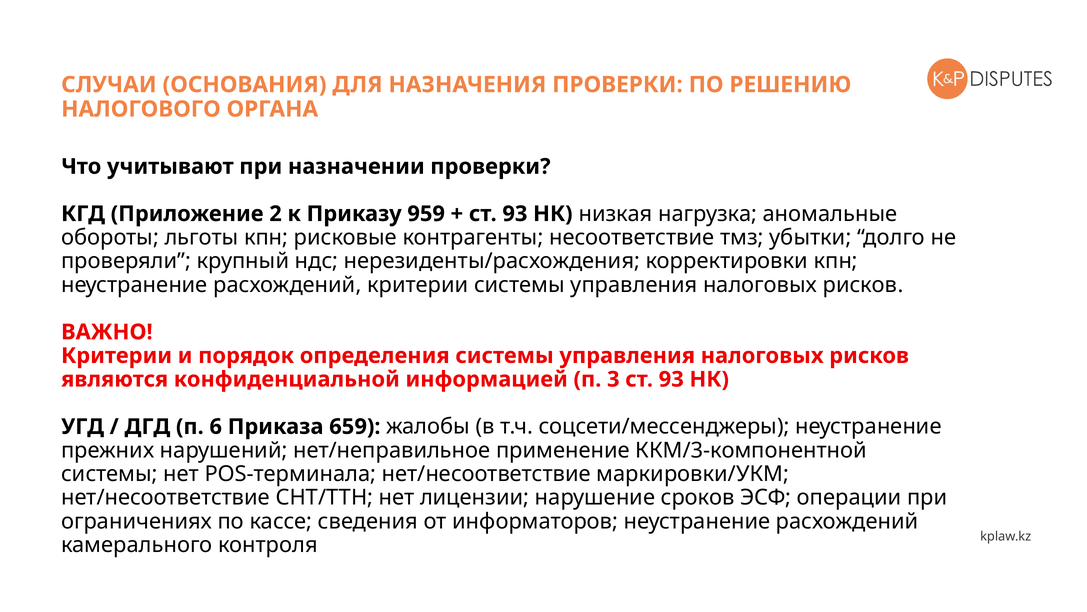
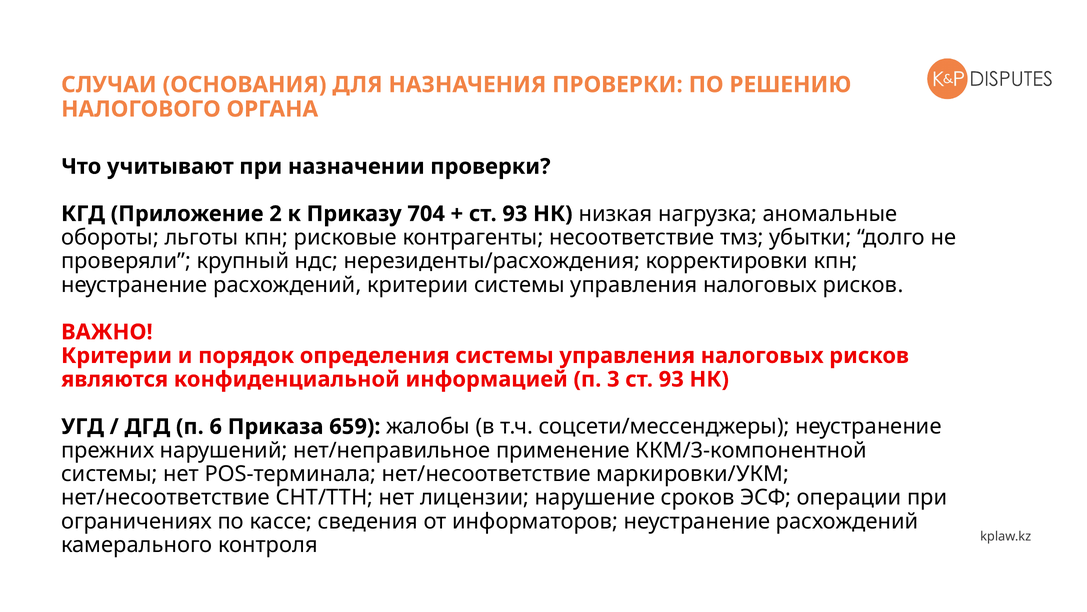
959: 959 -> 704
